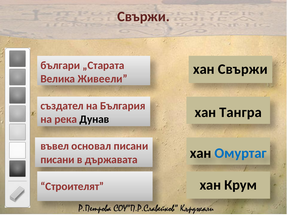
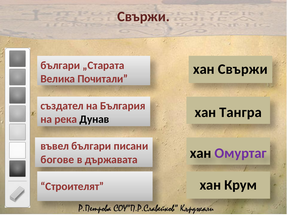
Живеели: Живеели -> Почитали
въвел основал: основал -> българи
Омуртаг colour: blue -> purple
писани at (57, 159): писани -> богове
